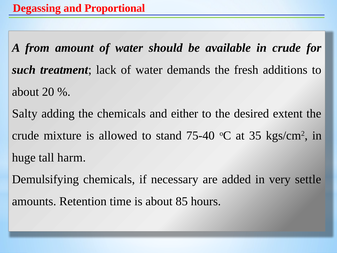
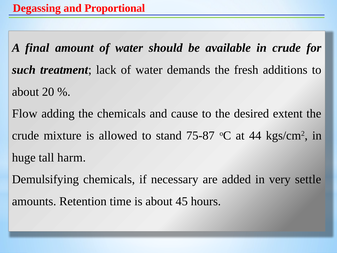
from: from -> final
Salty: Salty -> Flow
either: either -> cause
75-40: 75-40 -> 75-87
35: 35 -> 44
85: 85 -> 45
